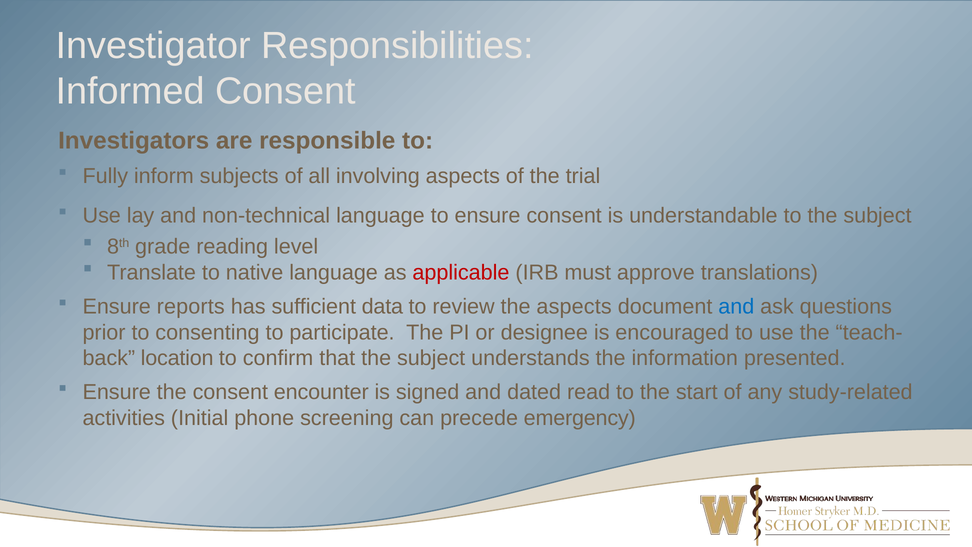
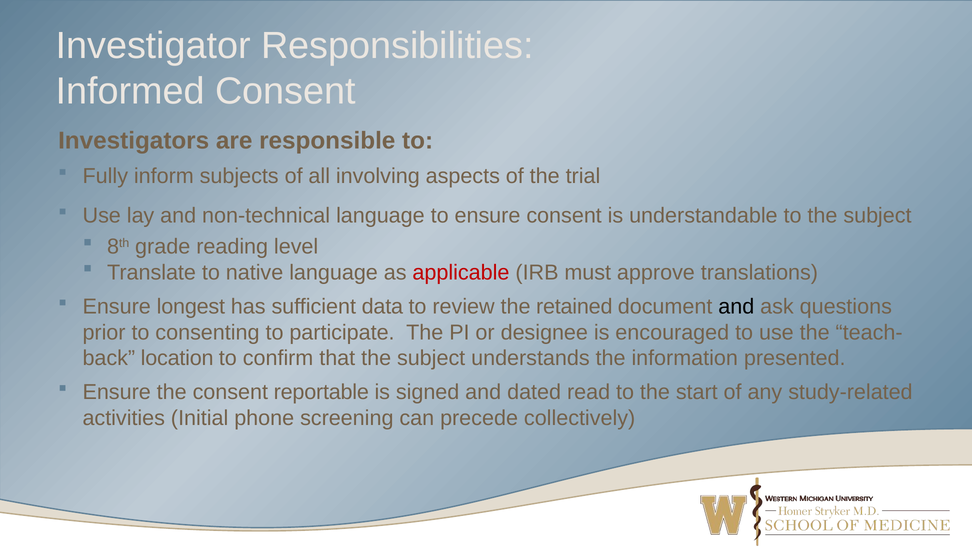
reports: reports -> longest
the aspects: aspects -> retained
and at (736, 306) colour: blue -> black
encounter: encounter -> reportable
emergency: emergency -> collectively
